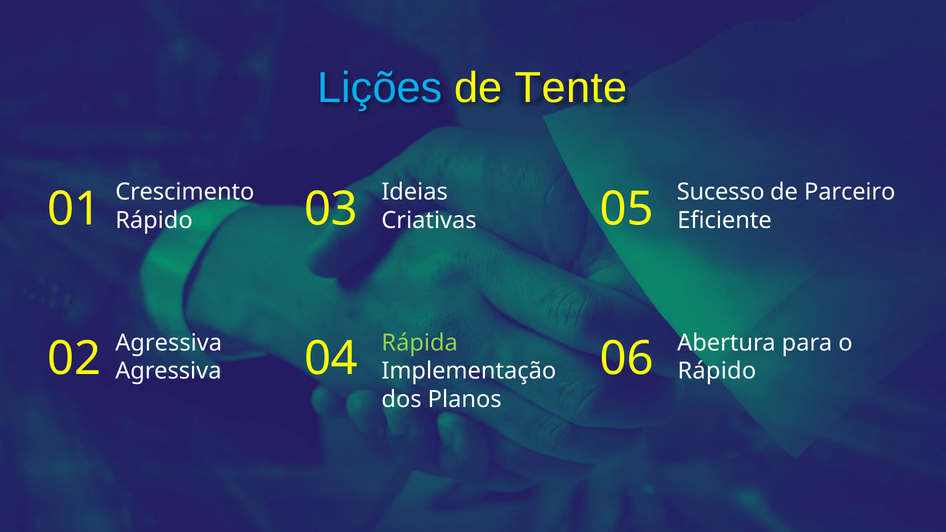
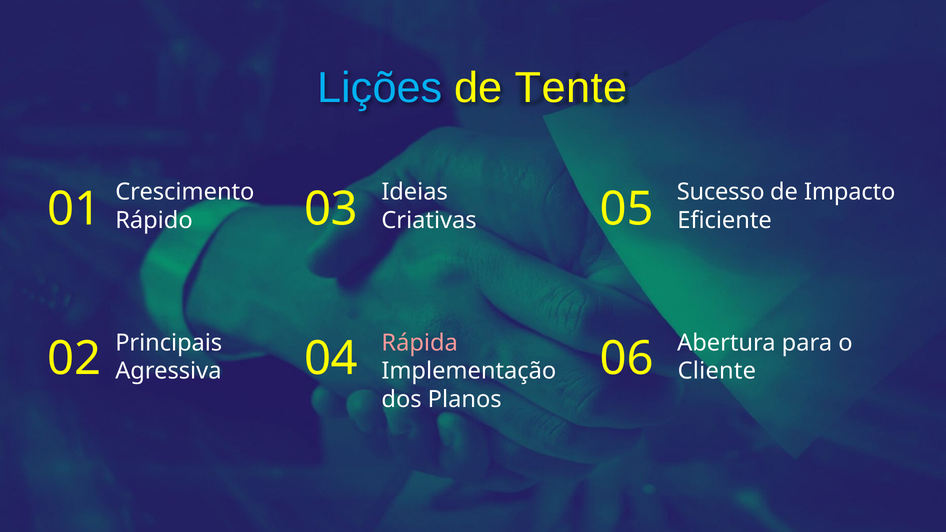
Parceiro: Parceiro -> Impacto
Agressiva at (169, 343): Agressiva -> Principais
Rápida colour: light green -> pink
Rápido at (717, 371): Rápido -> Cliente
